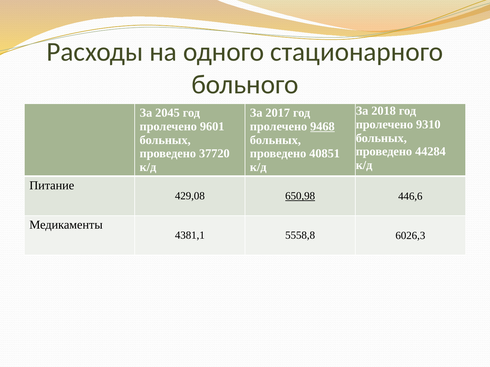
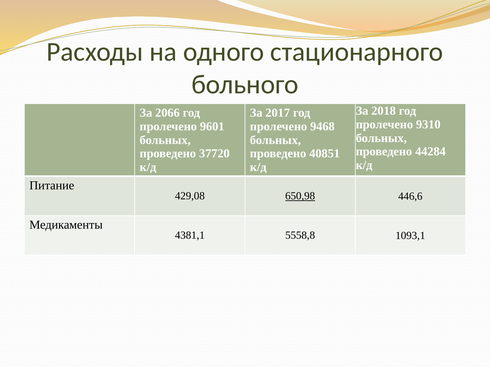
2045: 2045 -> 2066
9468 underline: present -> none
6026,3: 6026,3 -> 1093,1
